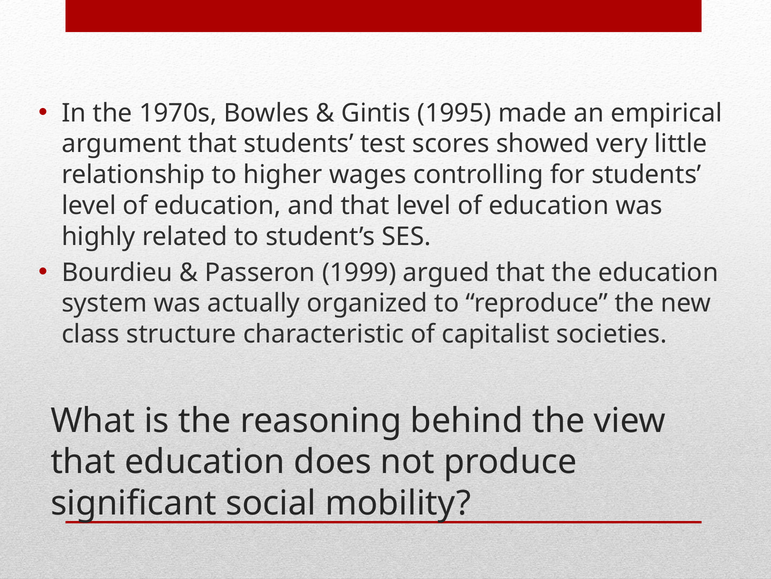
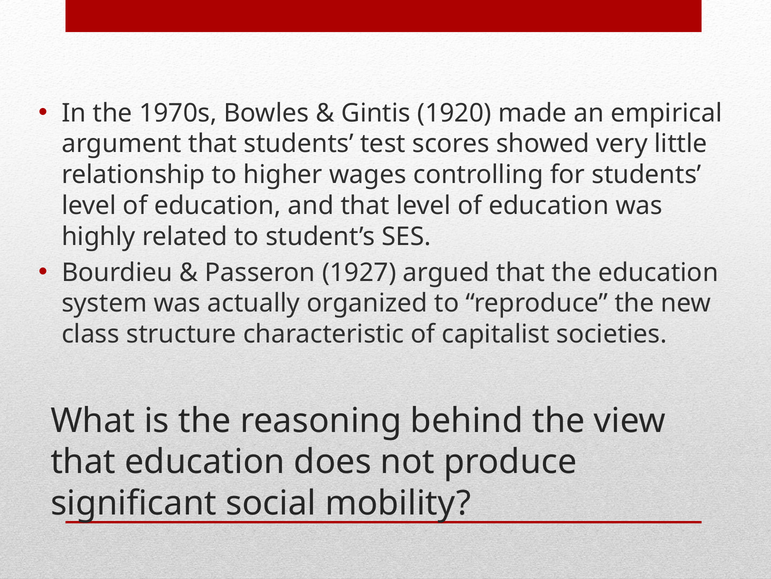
1995: 1995 -> 1920
1999: 1999 -> 1927
